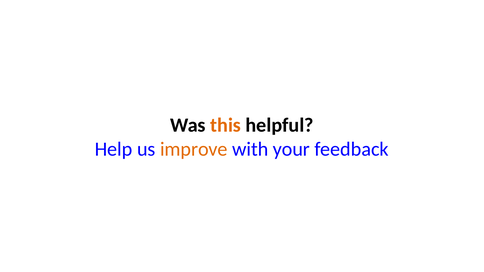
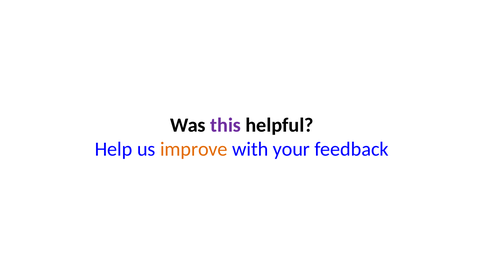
this colour: orange -> purple
